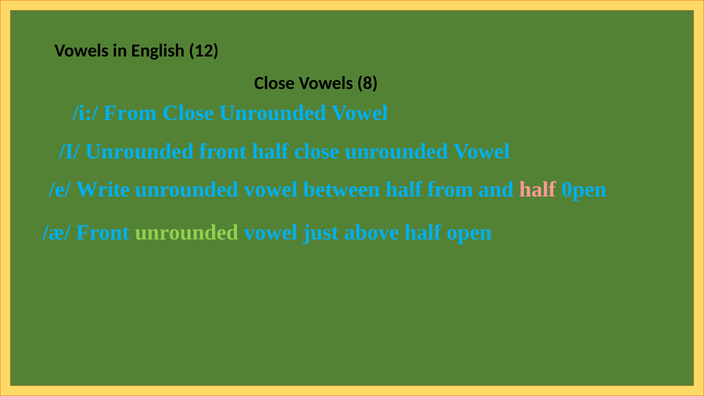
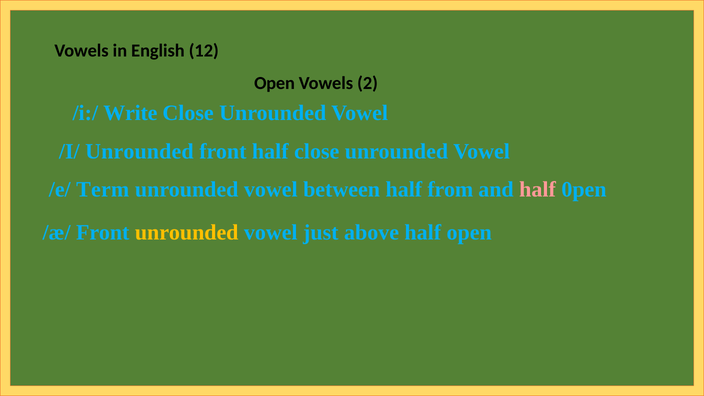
Close at (274, 83): Close -> Open
8: 8 -> 2
/i:/ From: From -> Write
Write: Write -> Term
unrounded at (187, 233) colour: light green -> yellow
